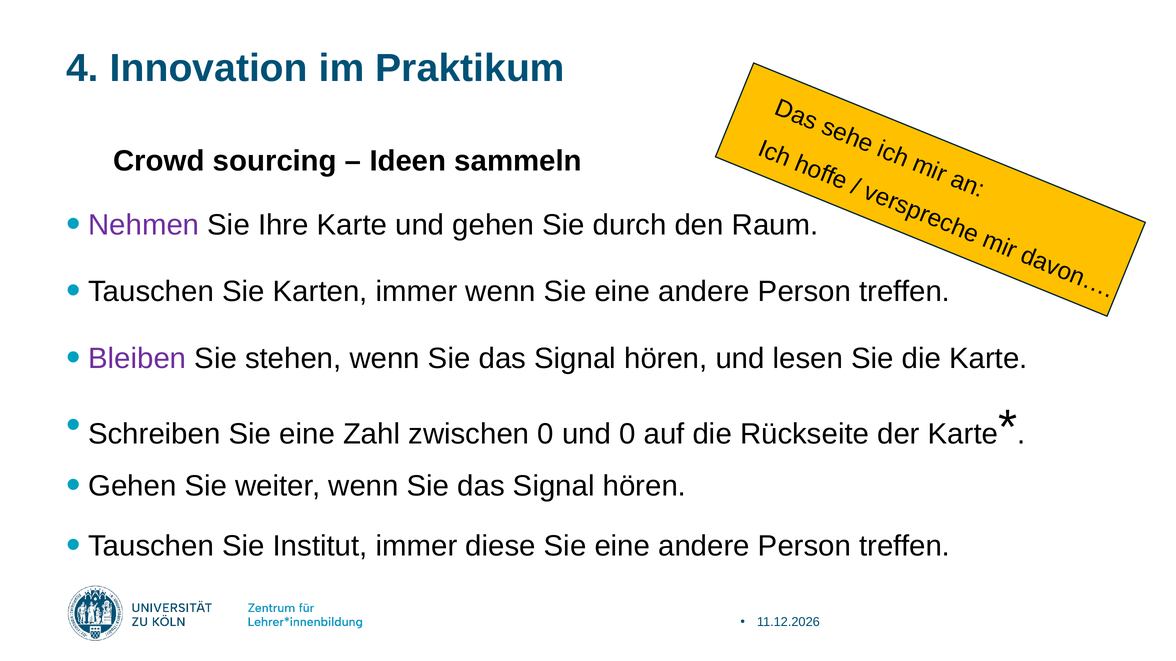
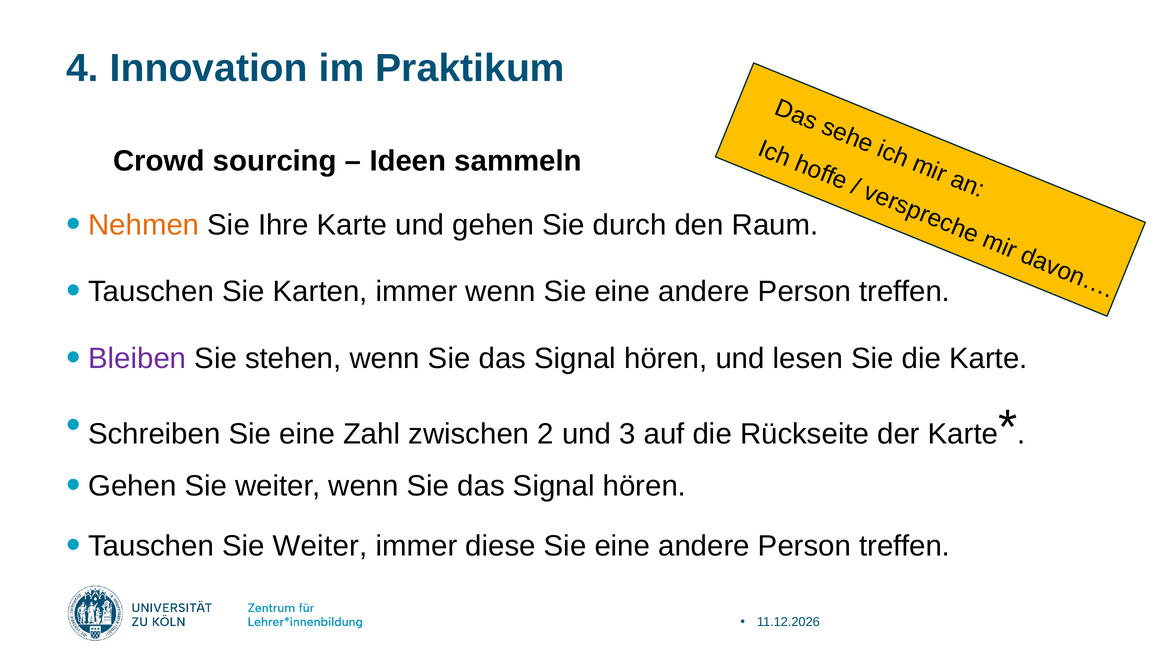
Nehmen colour: purple -> orange
zwischen 0: 0 -> 2
und 0: 0 -> 3
Tauschen Sie Institut: Institut -> Weiter
